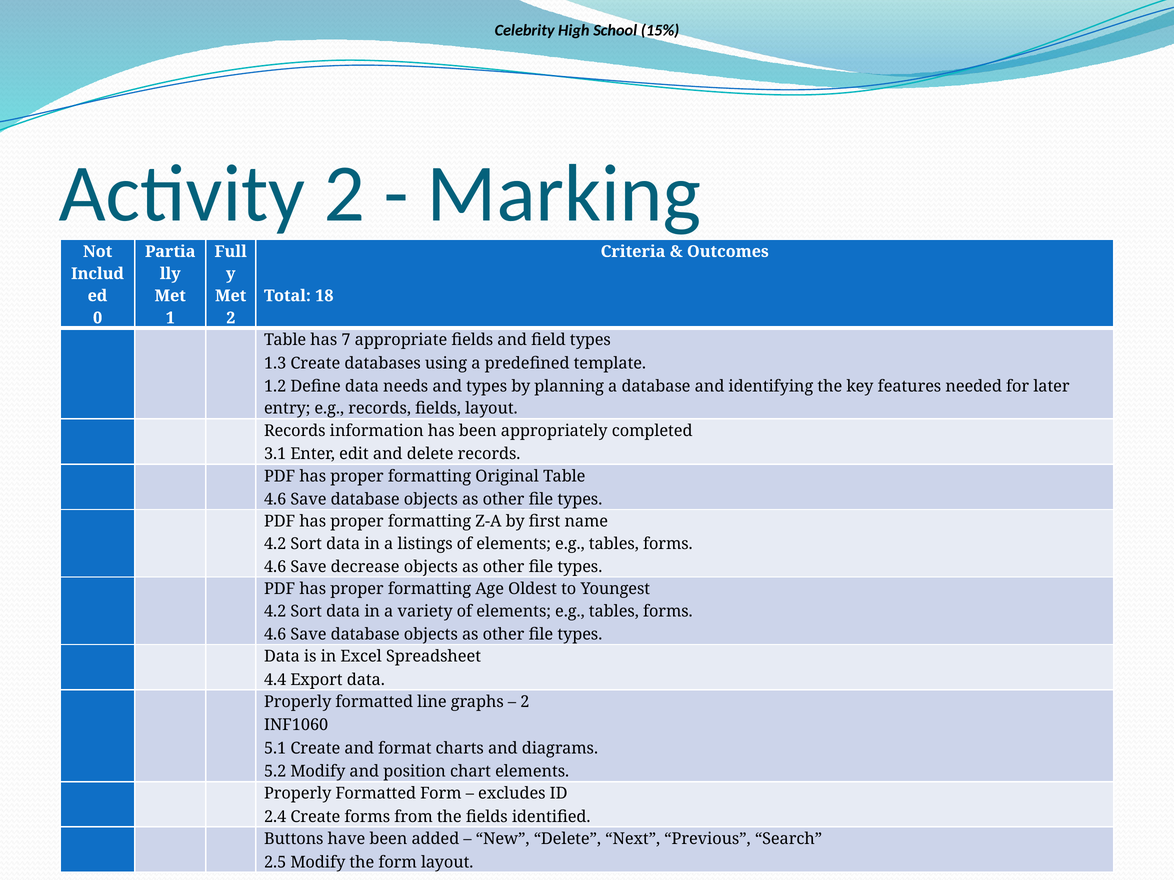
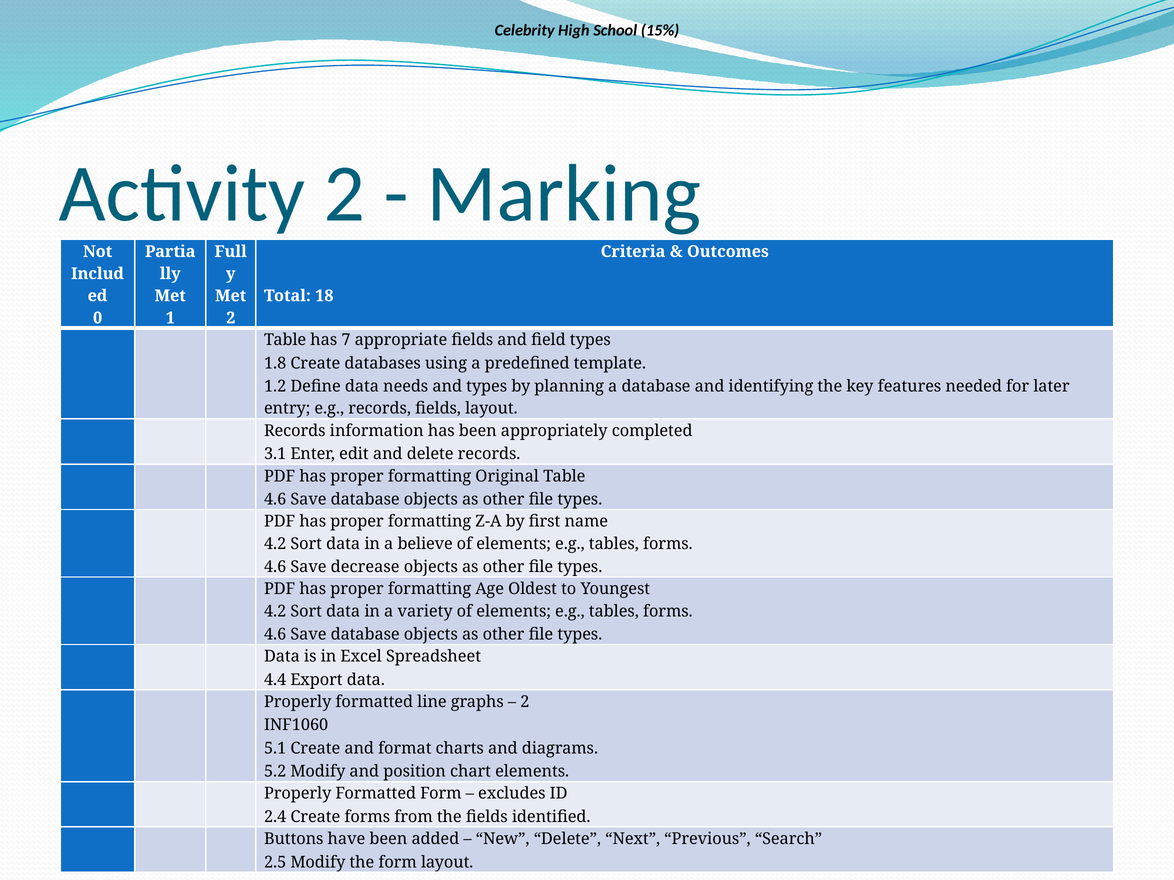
1.3: 1.3 -> 1.8
listings: listings -> believe
